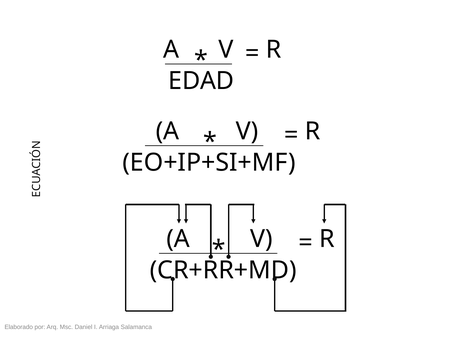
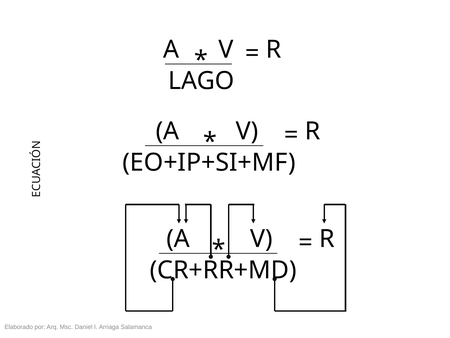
EDAD: EDAD -> LAGO
